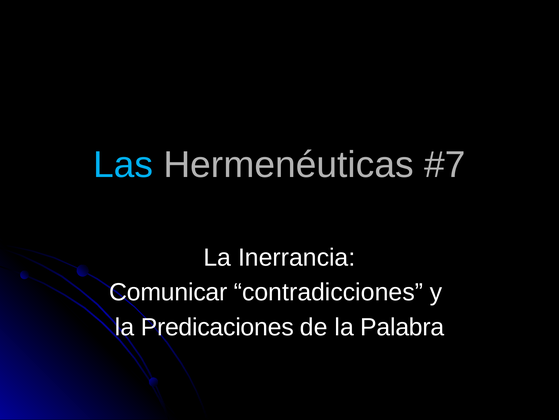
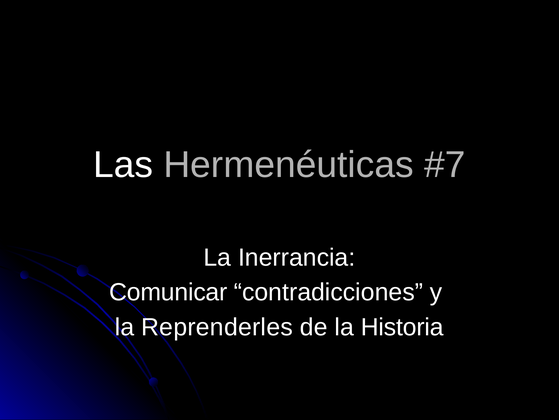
Las colour: light blue -> white
Predicaciones: Predicaciones -> Reprenderles
Palabra: Palabra -> Historia
